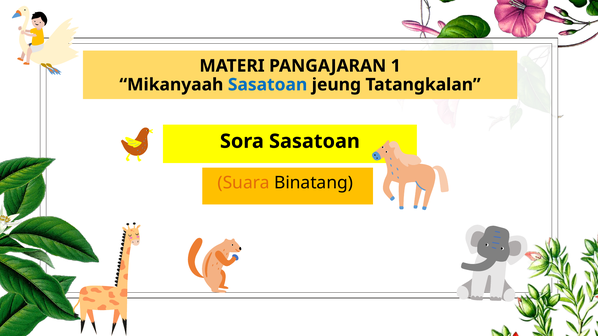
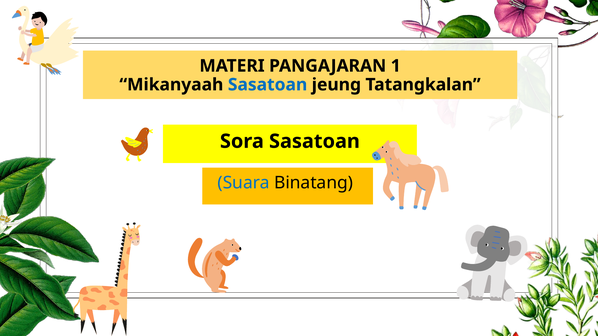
Suara colour: orange -> blue
